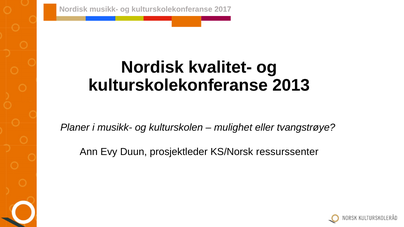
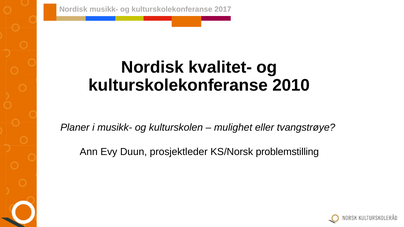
2013: 2013 -> 2010
ressurssenter: ressurssenter -> problemstilling
